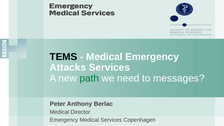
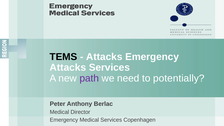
Medical at (104, 57): Medical -> Attacks
path colour: green -> purple
messages: messages -> potentially
